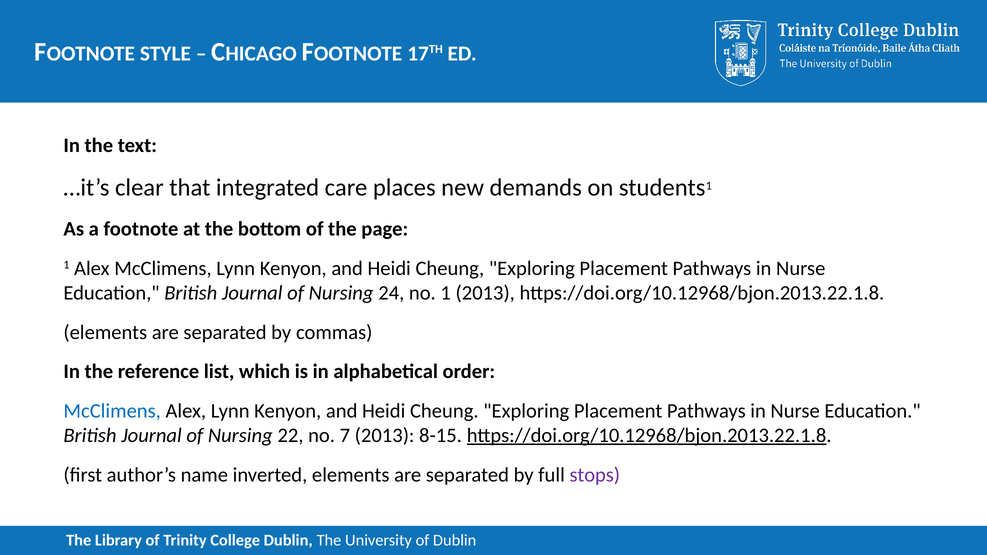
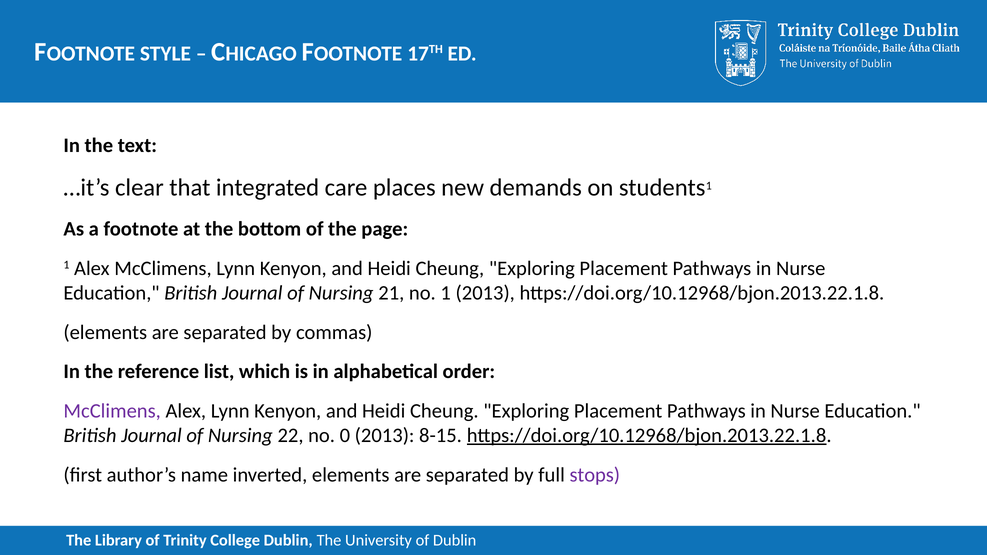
24: 24 -> 21
McClimens at (112, 411) colour: blue -> purple
7: 7 -> 0
